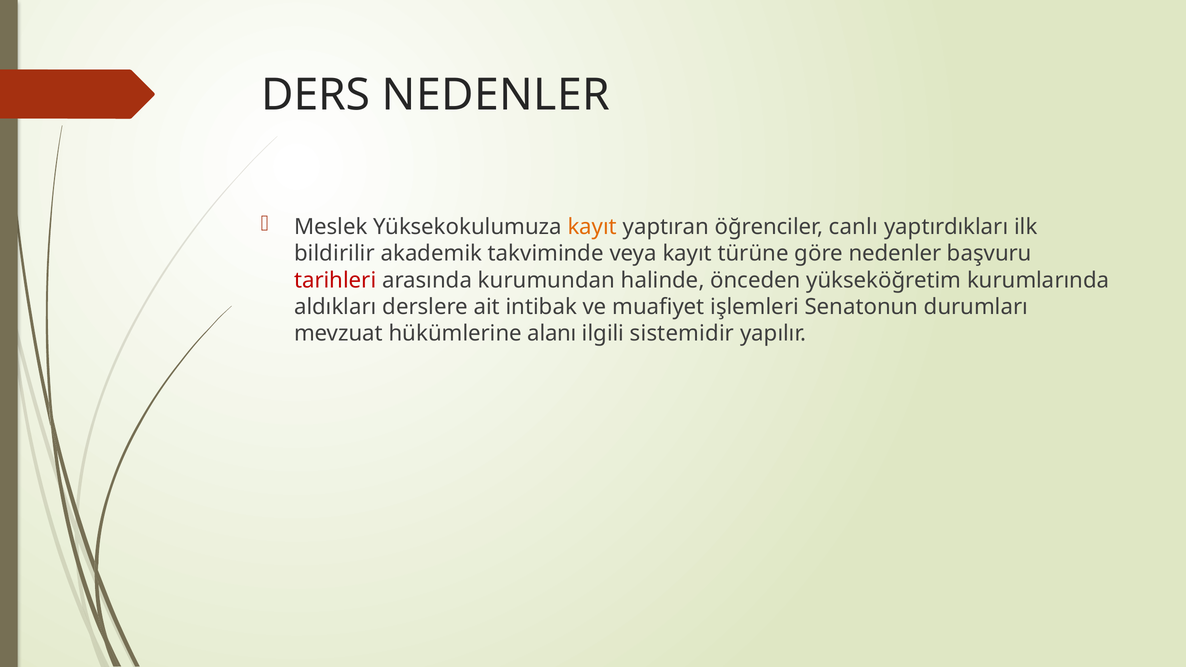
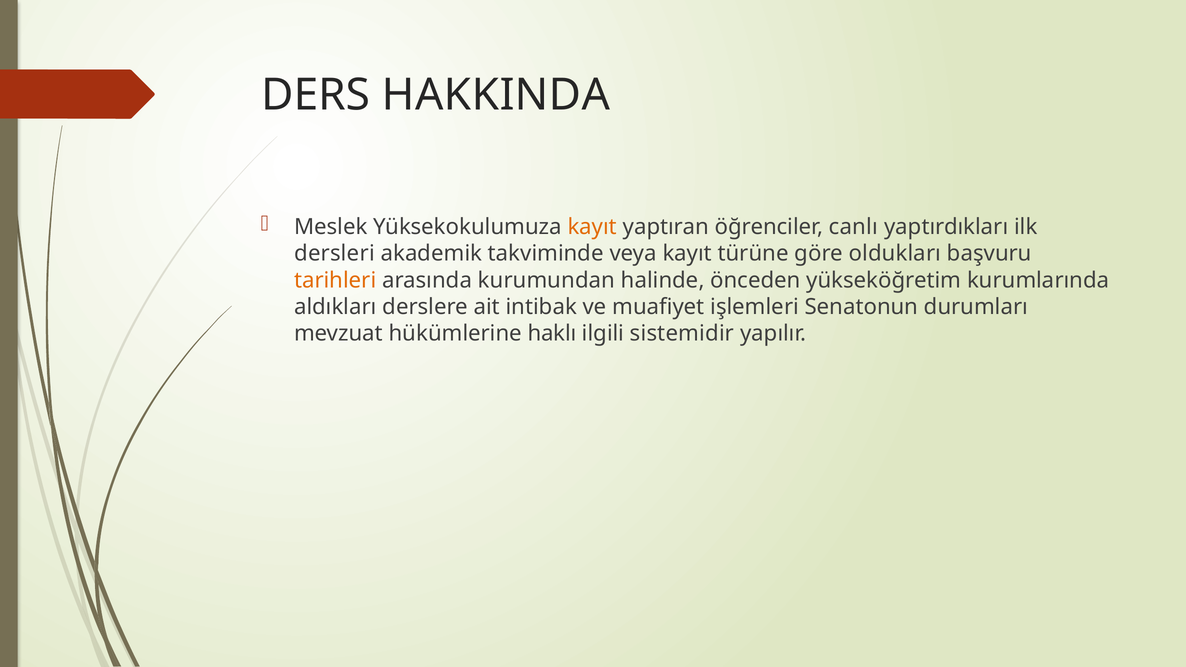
DERS NEDENLER: NEDENLER -> HAKKINDA
bildirilir: bildirilir -> dersleri
göre nedenler: nedenler -> oldukları
tarihleri colour: red -> orange
alanı: alanı -> haklı
